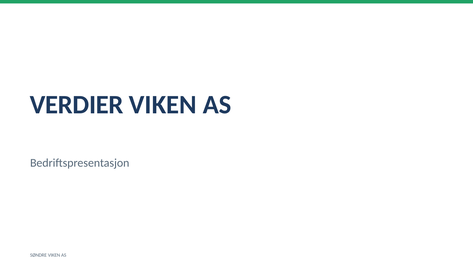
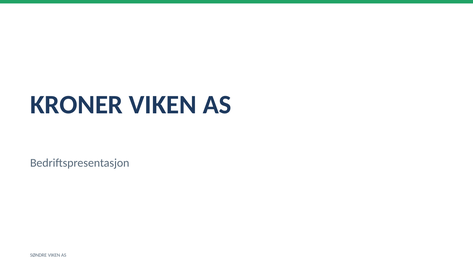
VERDIER: VERDIER -> KRONER
